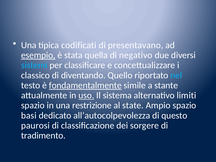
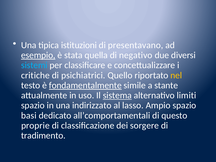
codificati: codificati -> istituzioni
classico: classico -> critiche
diventando: diventando -> psichiatrici
nel colour: light blue -> yellow
uso underline: present -> none
sistema underline: none -> present
restrizione: restrizione -> indirizzato
state: state -> lasso
all’autocolpevolezza: all’autocolpevolezza -> all’comportamentali
paurosi: paurosi -> proprie
